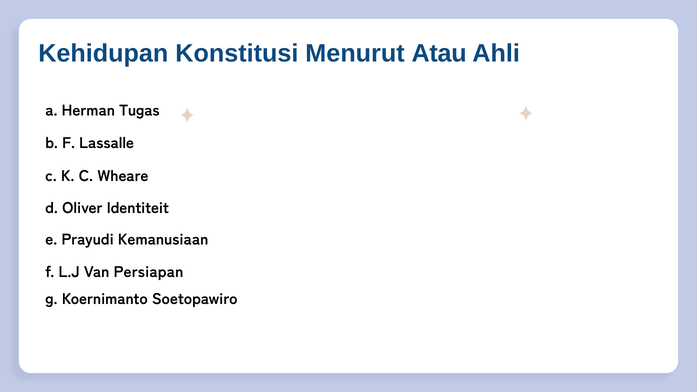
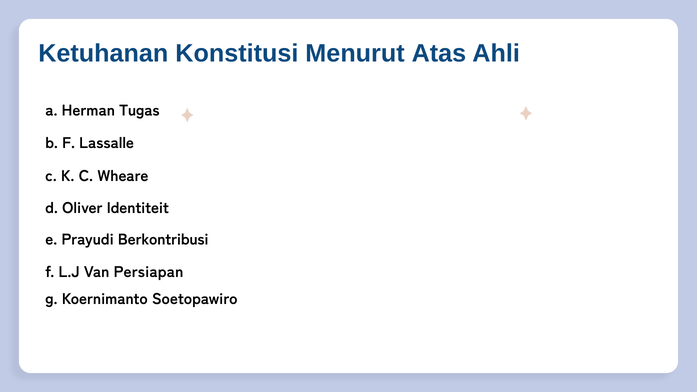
Kehidupan: Kehidupan -> Ketuhanan
Atau: Atau -> Atas
Kemanusiaan: Kemanusiaan -> Berkontribusi
